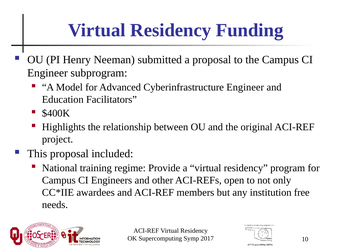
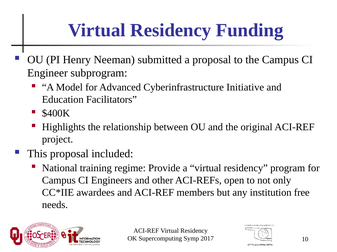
Cyberinfrastructure Engineer: Engineer -> Initiative
